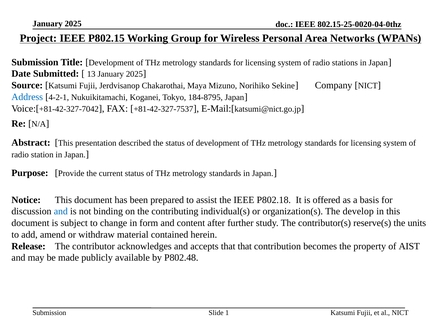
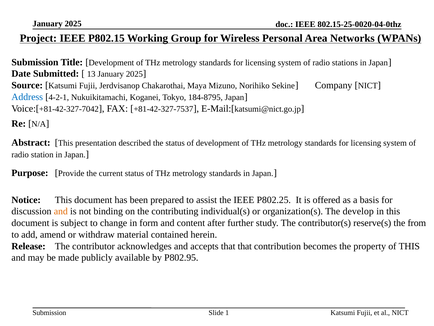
P802.18: P802.18 -> P802.25
and at (61, 211) colour: blue -> orange
units: units -> from
of AIST: AIST -> THIS
P802.48: P802.48 -> P802.95
